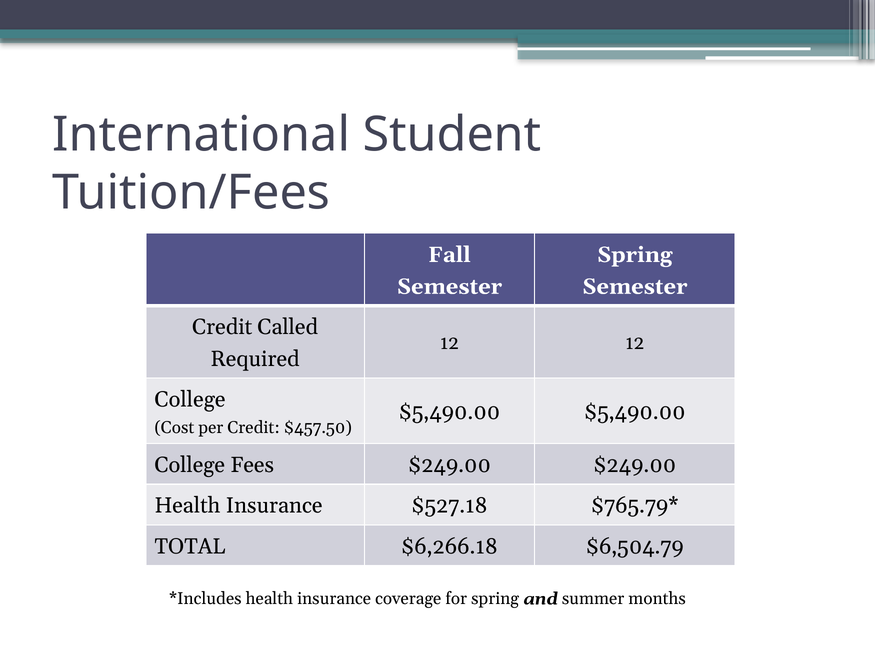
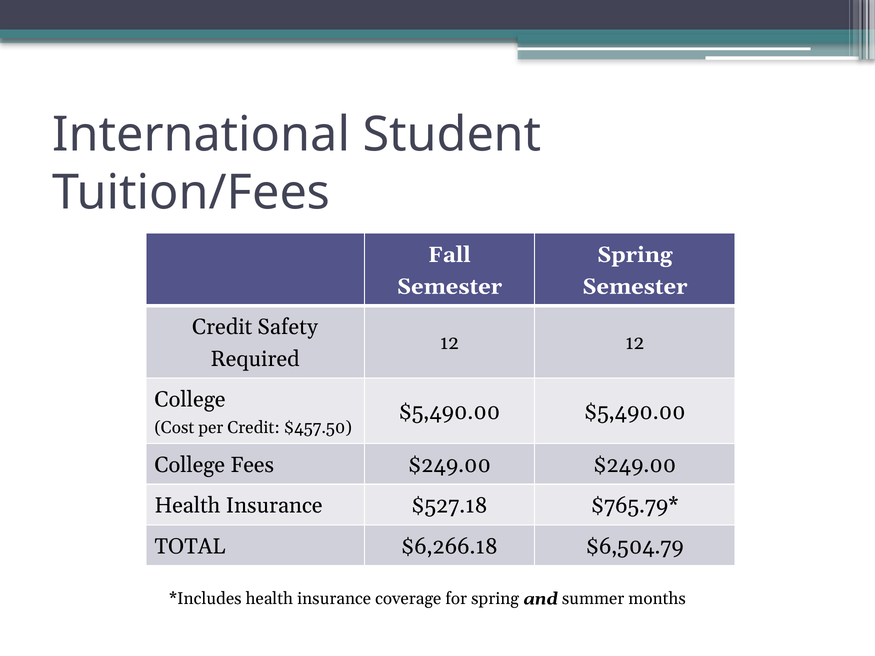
Called: Called -> Safety
